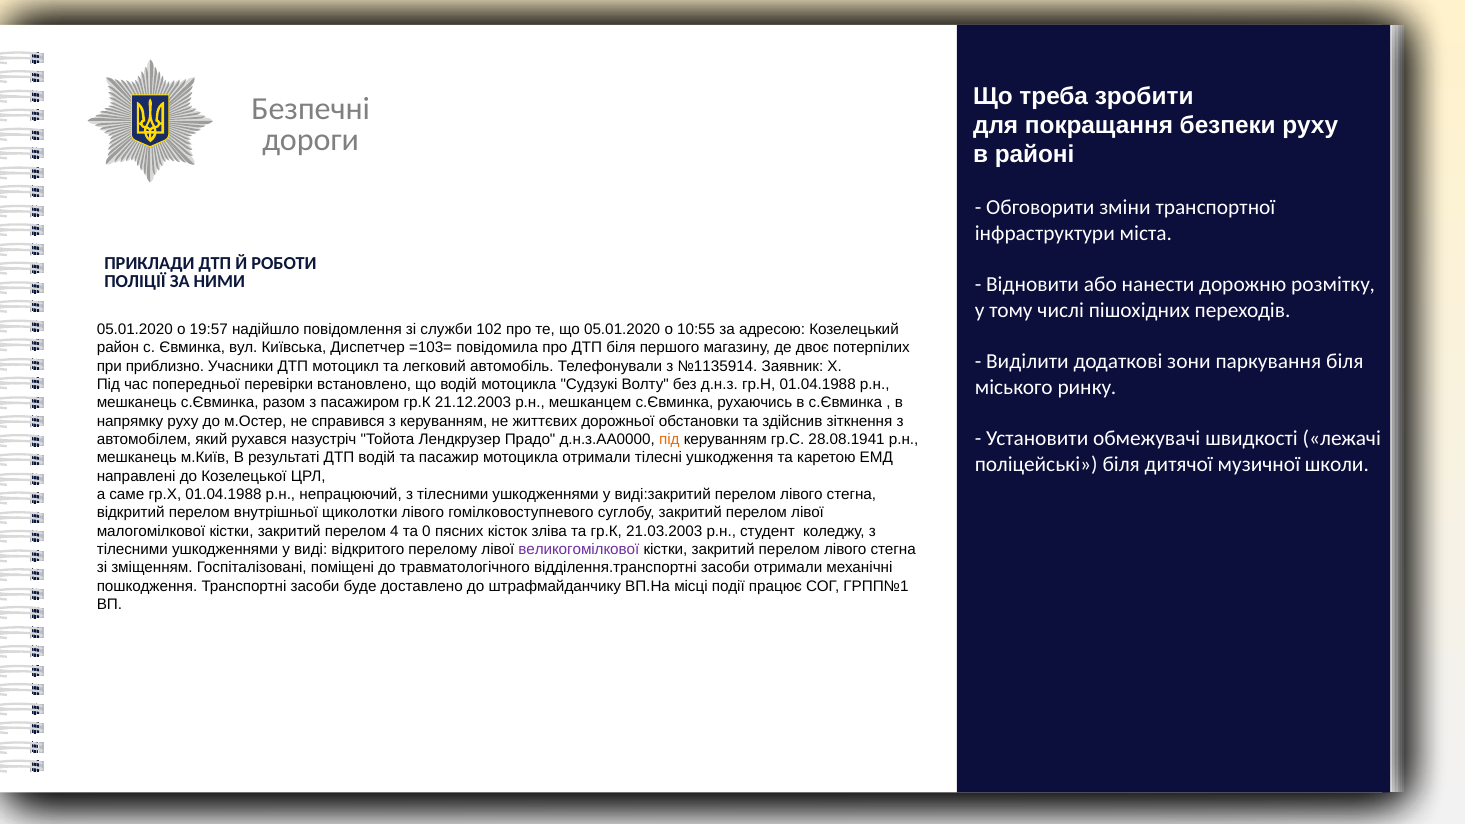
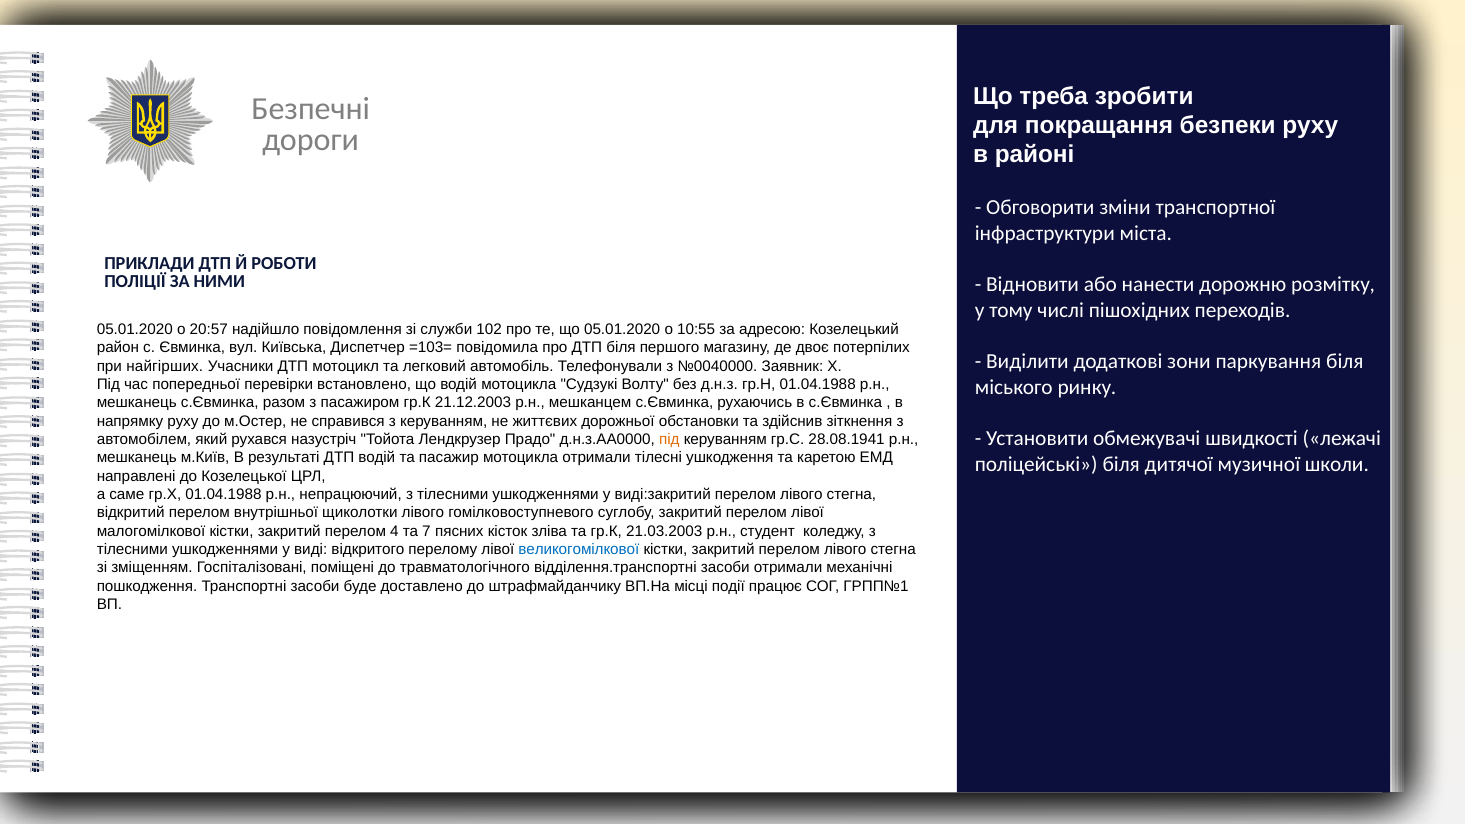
19:57: 19:57 -> 20:57
приблизно: приблизно -> найгірших
№1135914: №1135914 -> №0040000
0: 0 -> 7
великогомілкової colour: purple -> blue
